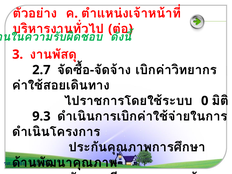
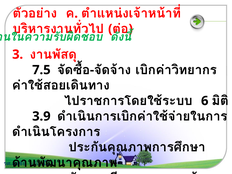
2.7: 2.7 -> 7.5
0: 0 -> 6
9.3: 9.3 -> 3.9
